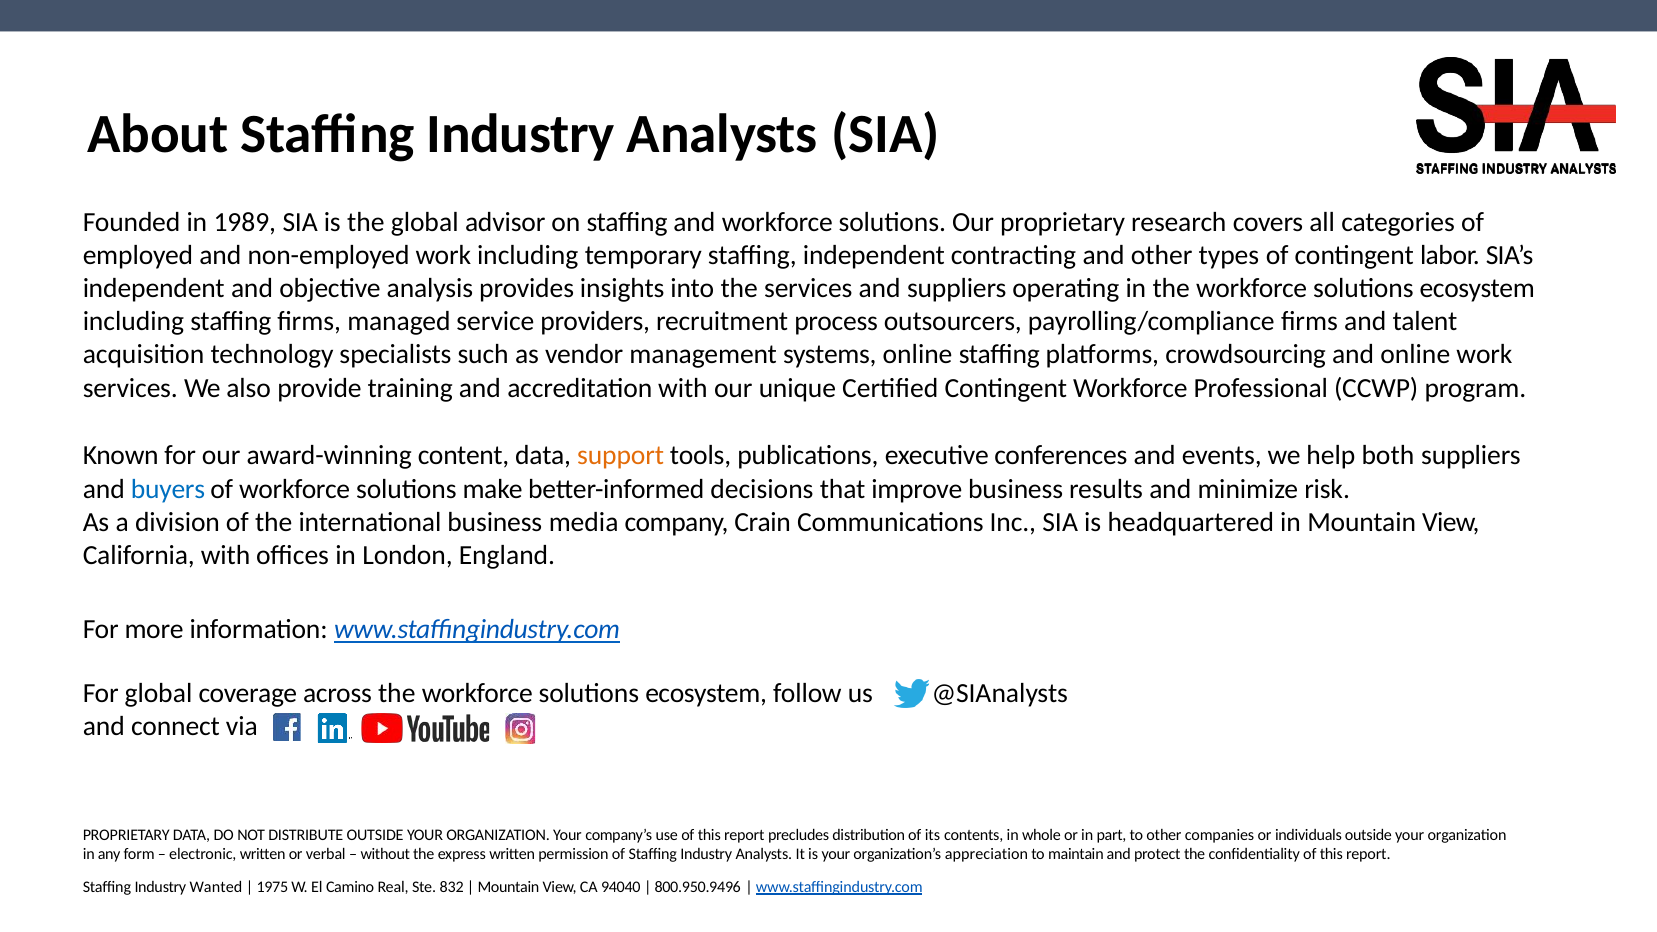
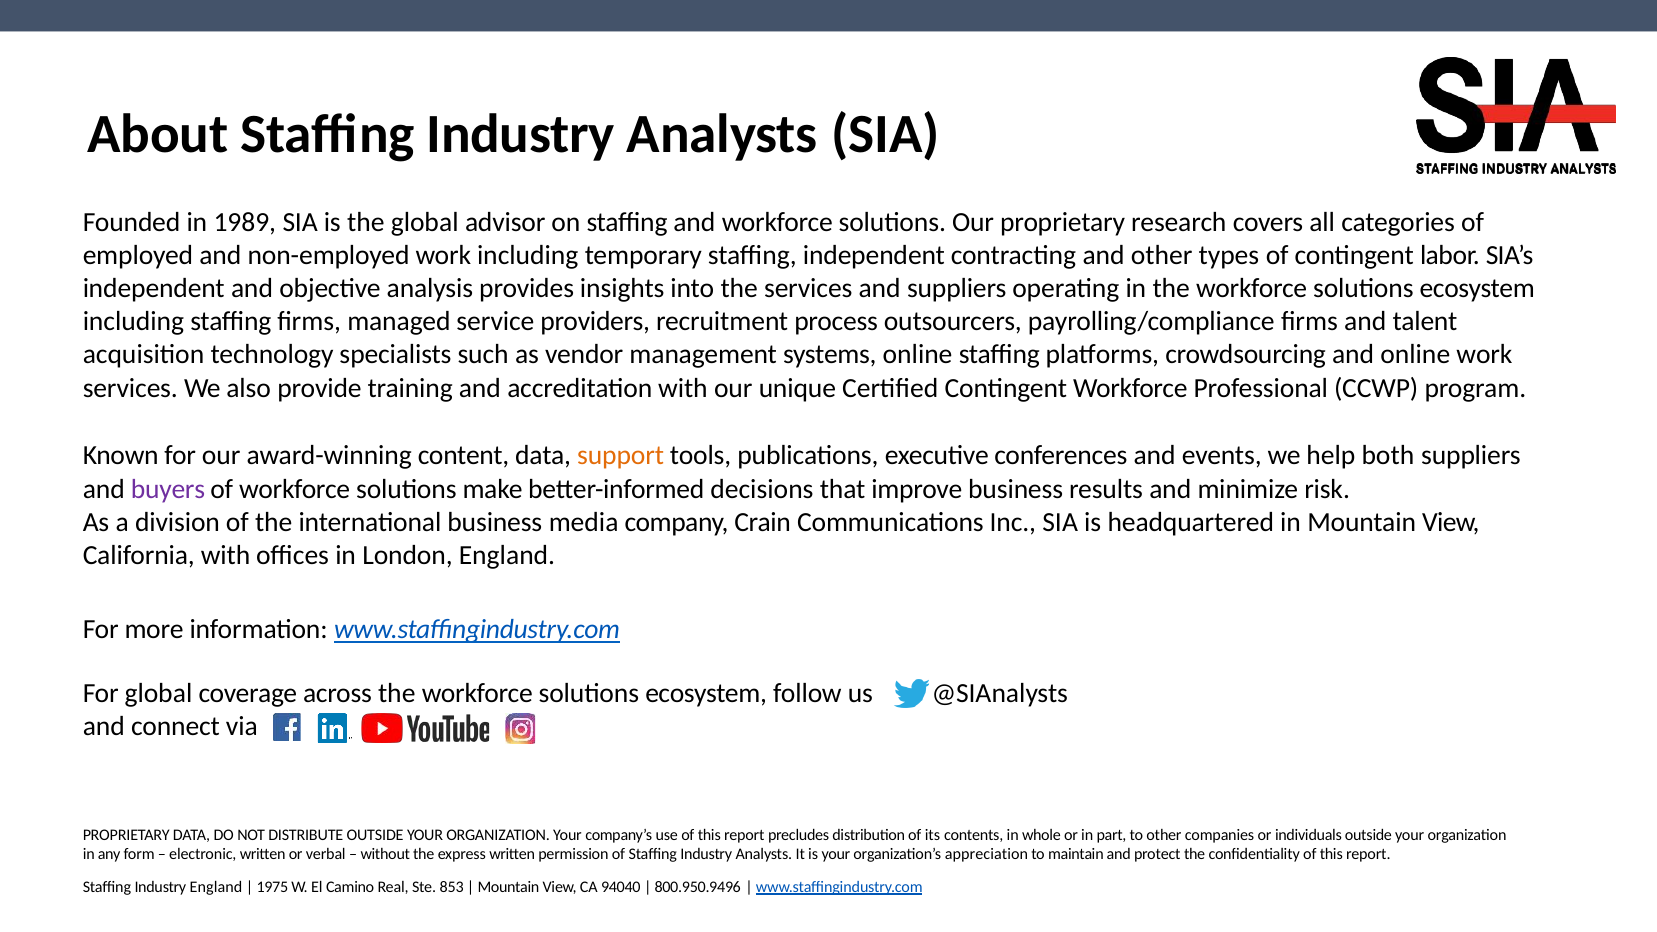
buyers colour: blue -> purple
Industry Wanted: Wanted -> England
832: 832 -> 853
